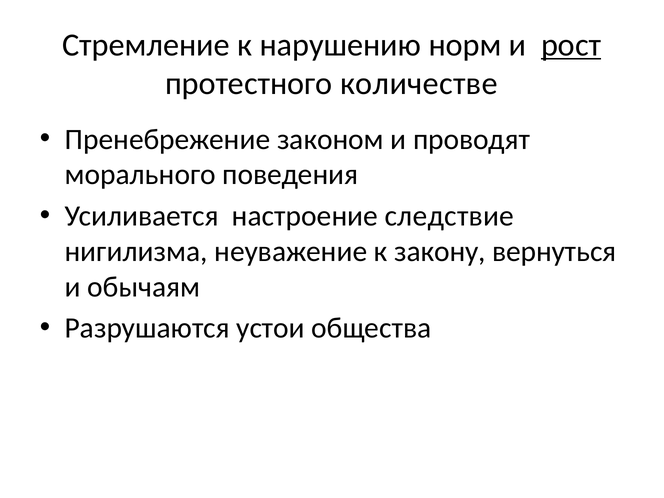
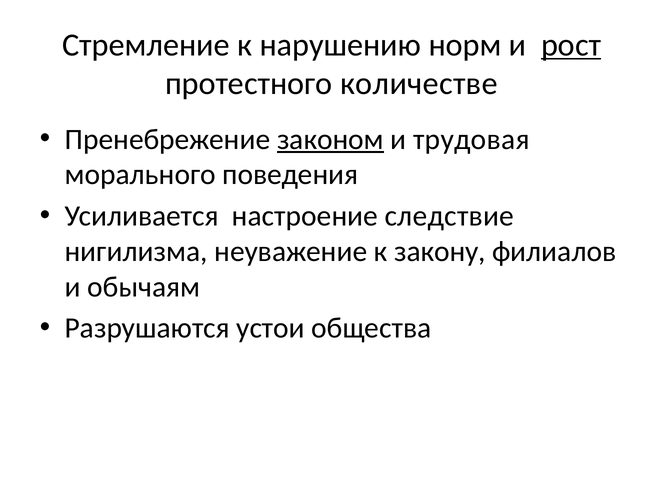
законом underline: none -> present
проводят: проводят -> трудовая
вернуться: вернуться -> филиалов
